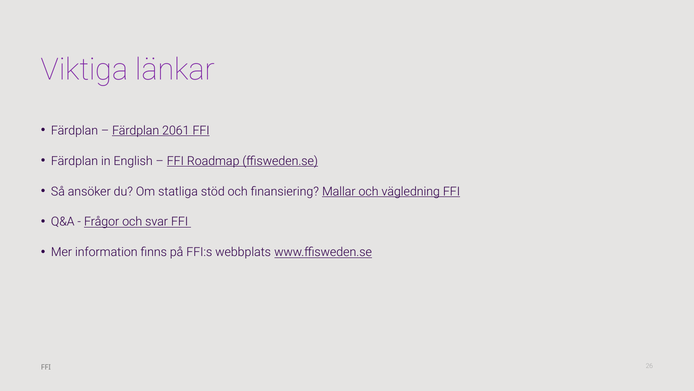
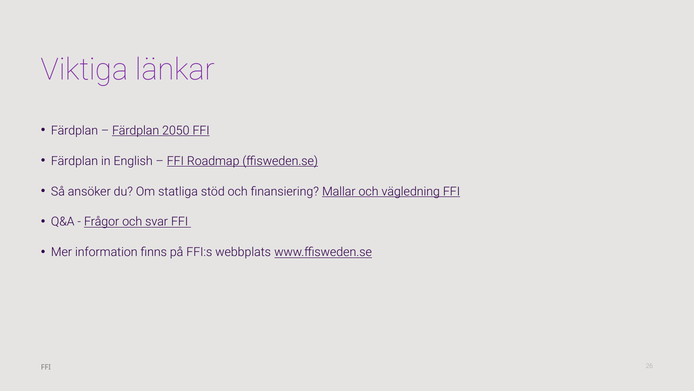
2061: 2061 -> 2050
